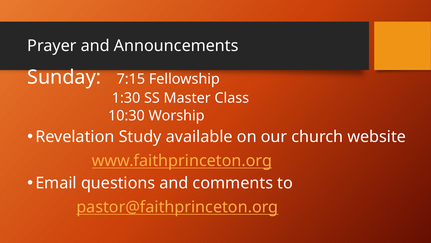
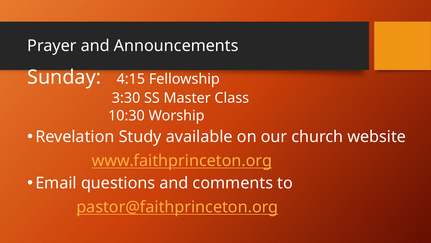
7:15: 7:15 -> 4:15
1:30: 1:30 -> 3:30
